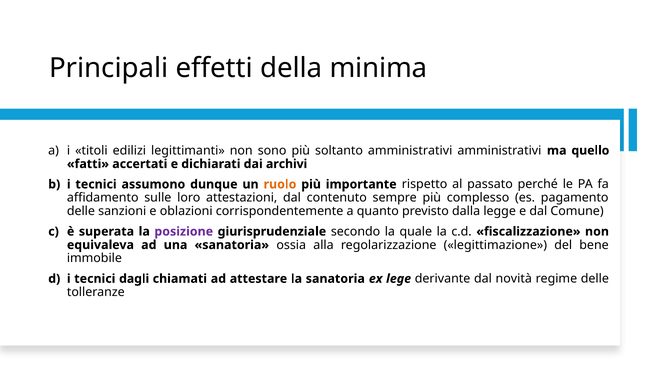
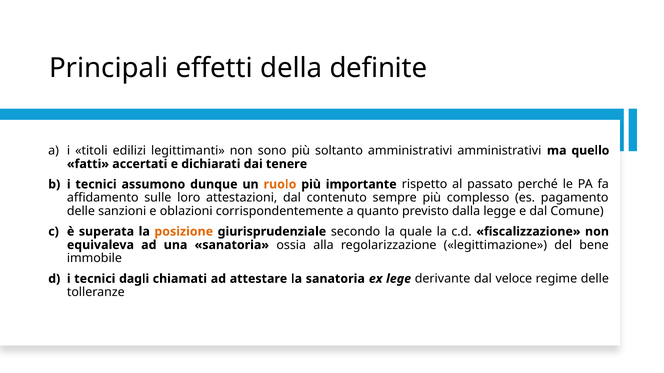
minima: minima -> definite
archivi: archivi -> tenere
posizione colour: purple -> orange
novità: novità -> veloce
